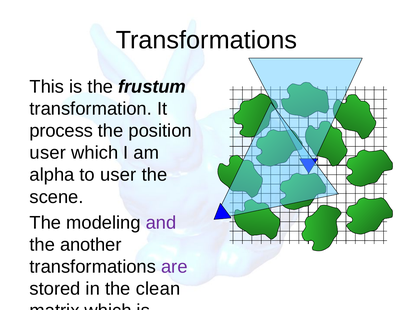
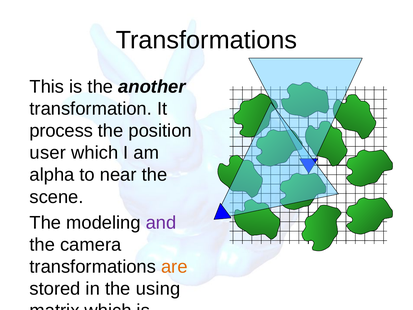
frustum: frustum -> another
to user: user -> near
another: another -> camera
are colour: purple -> orange
clean: clean -> using
